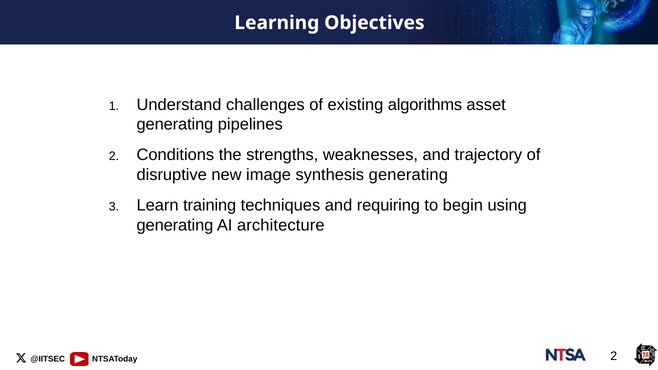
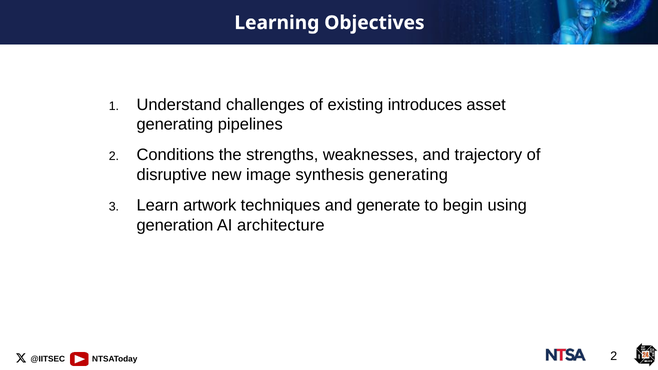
algorithms: algorithms -> introduces
training: training -> artwork
requiring: requiring -> generate
generating at (175, 225): generating -> generation
